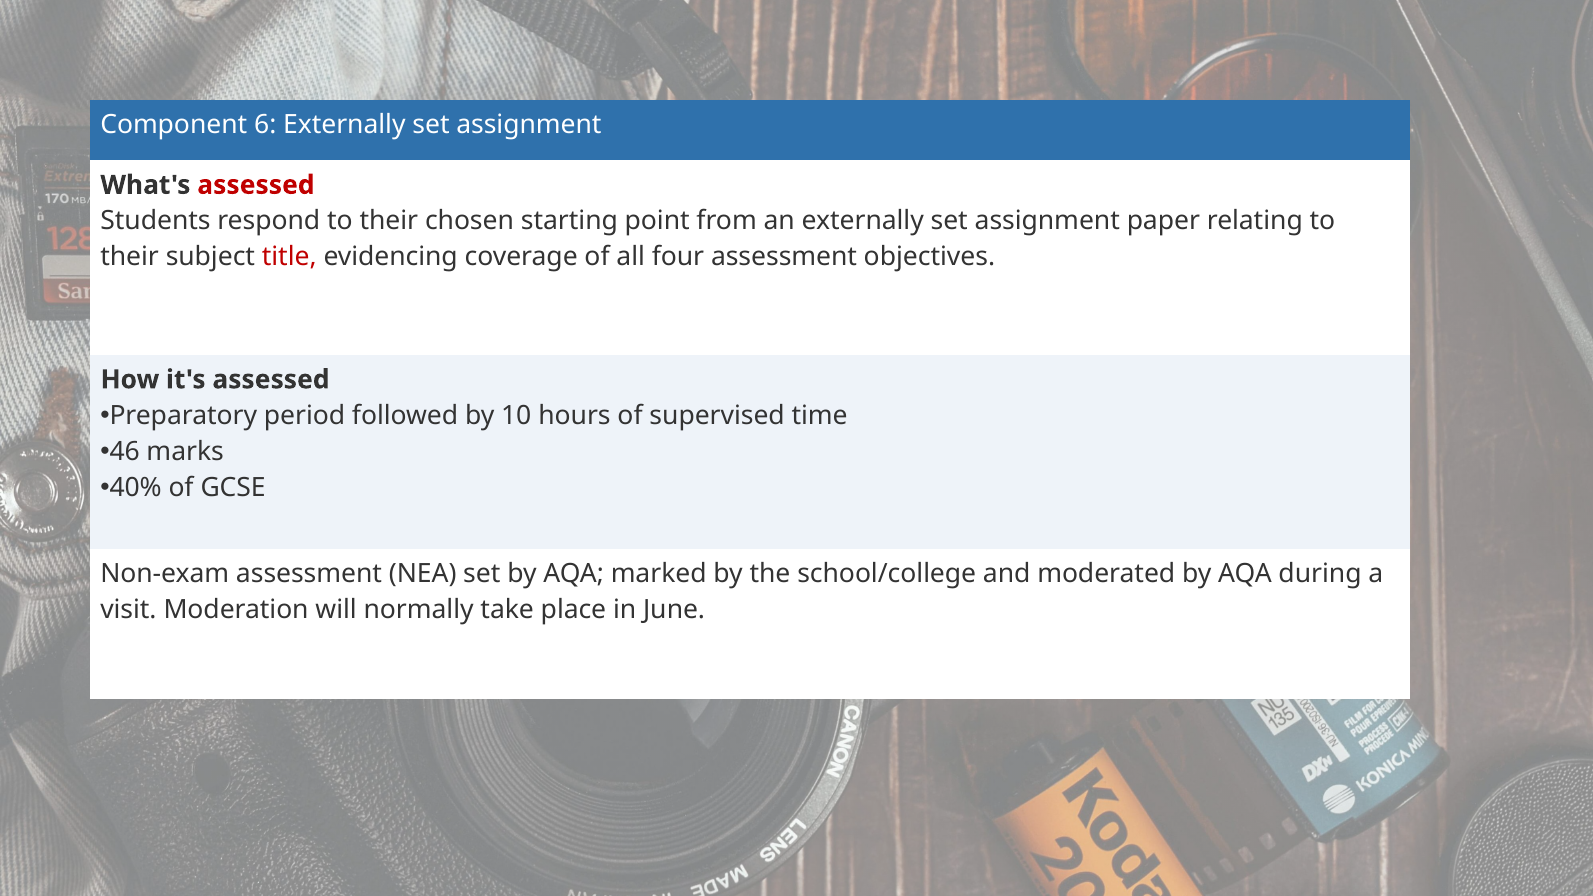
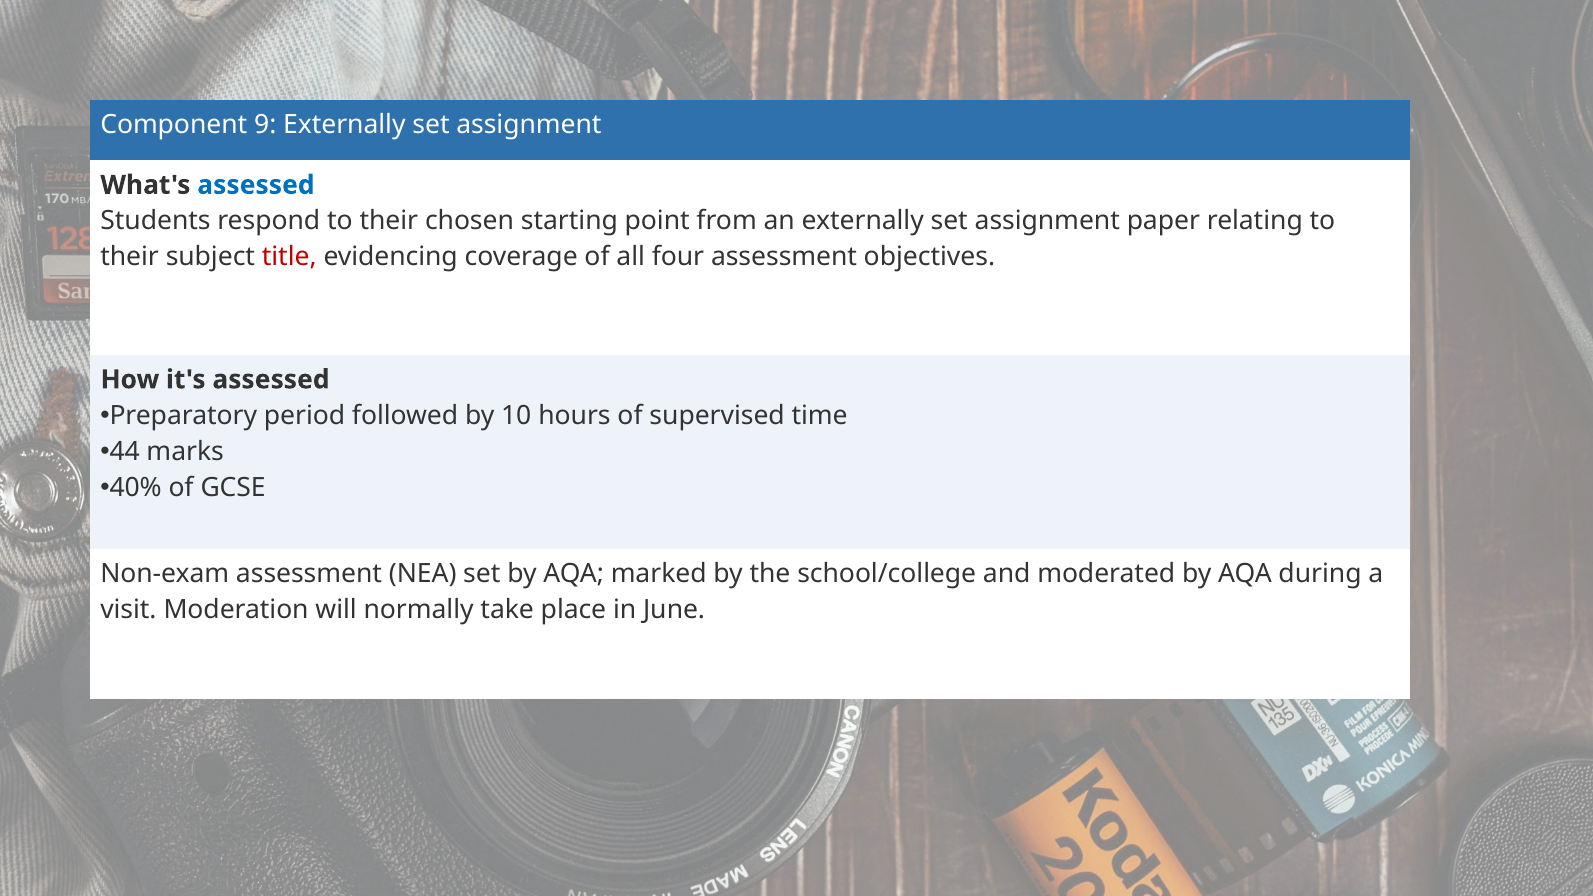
6: 6 -> 9
assessed at (256, 185) colour: red -> blue
46: 46 -> 44
